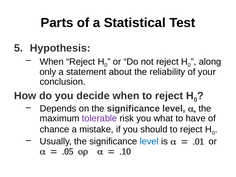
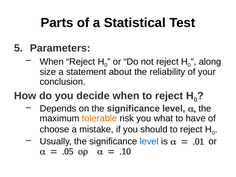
Hypothesis: Hypothesis -> Parameters
only: only -> size
tolerable colour: purple -> orange
chance: chance -> choose
